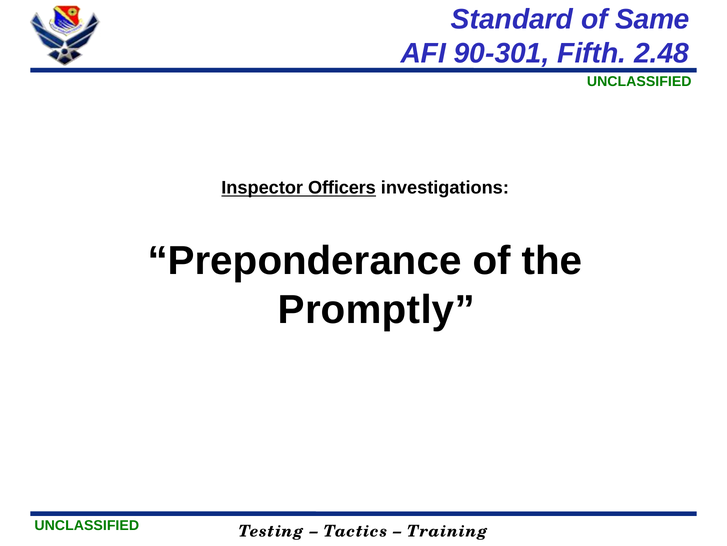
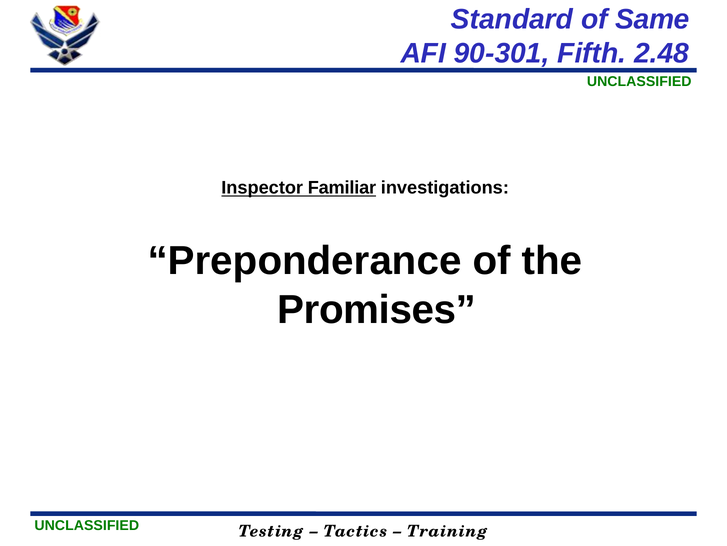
Officers: Officers -> Familiar
Promptly: Promptly -> Promises
